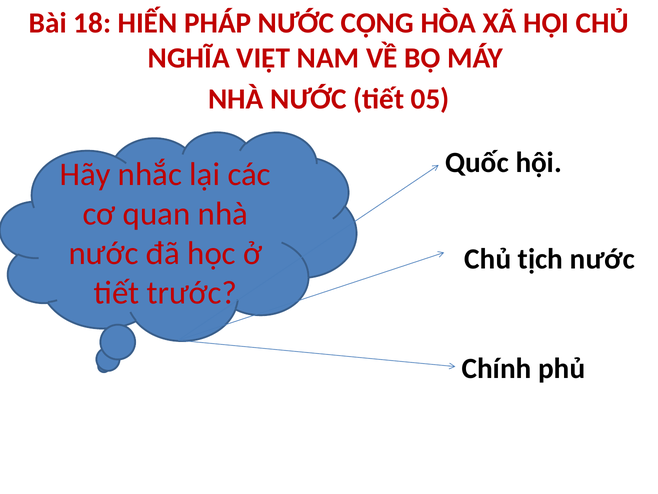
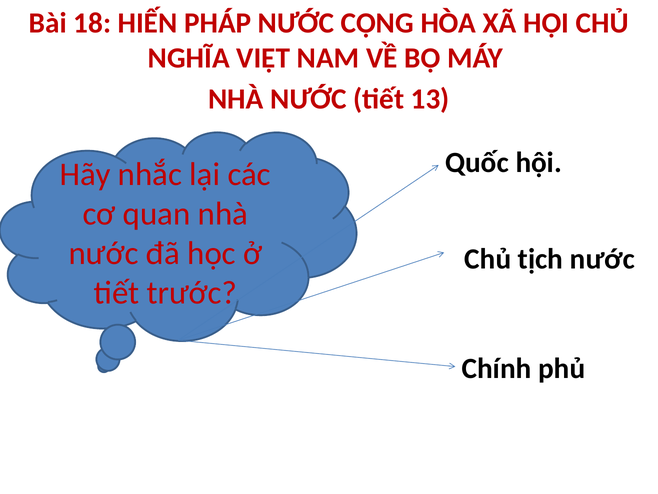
05: 05 -> 13
